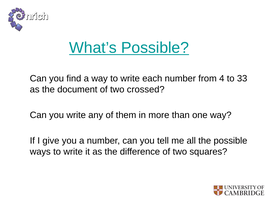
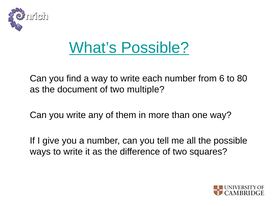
4: 4 -> 6
33: 33 -> 80
crossed: crossed -> multiple
